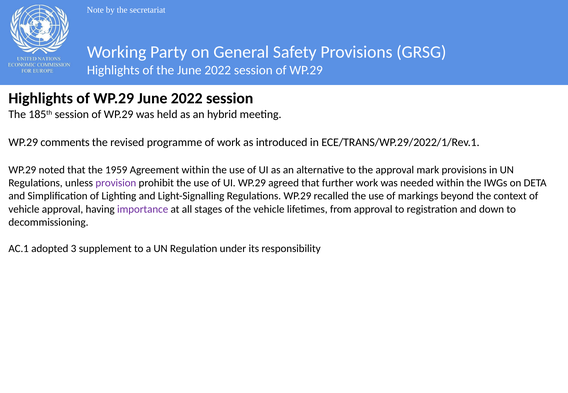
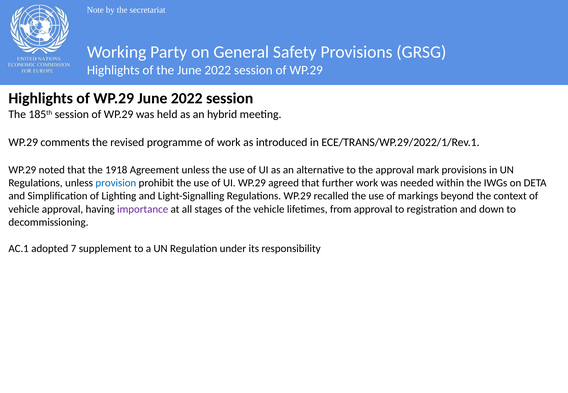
1959: 1959 -> 1918
Agreement within: within -> unless
provision colour: purple -> blue
3: 3 -> 7
